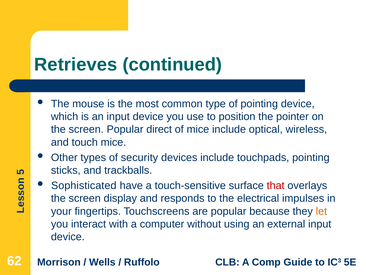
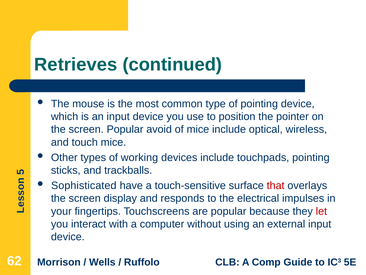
direct: direct -> avoid
security: security -> working
let colour: orange -> red
